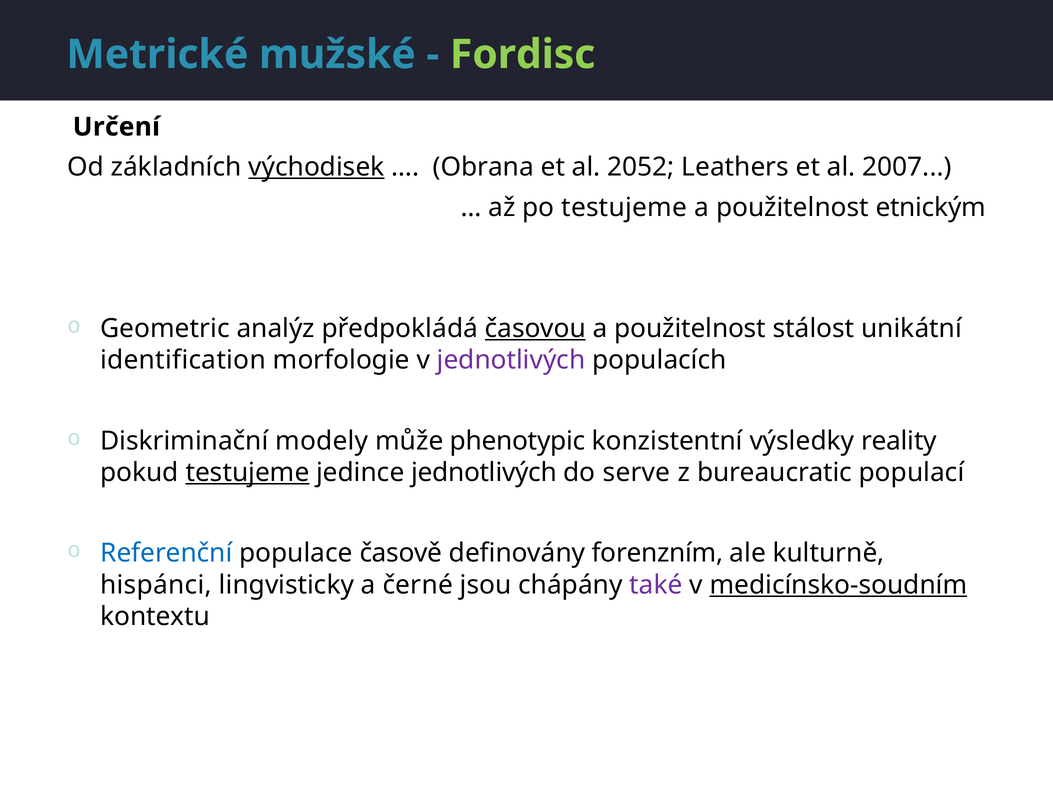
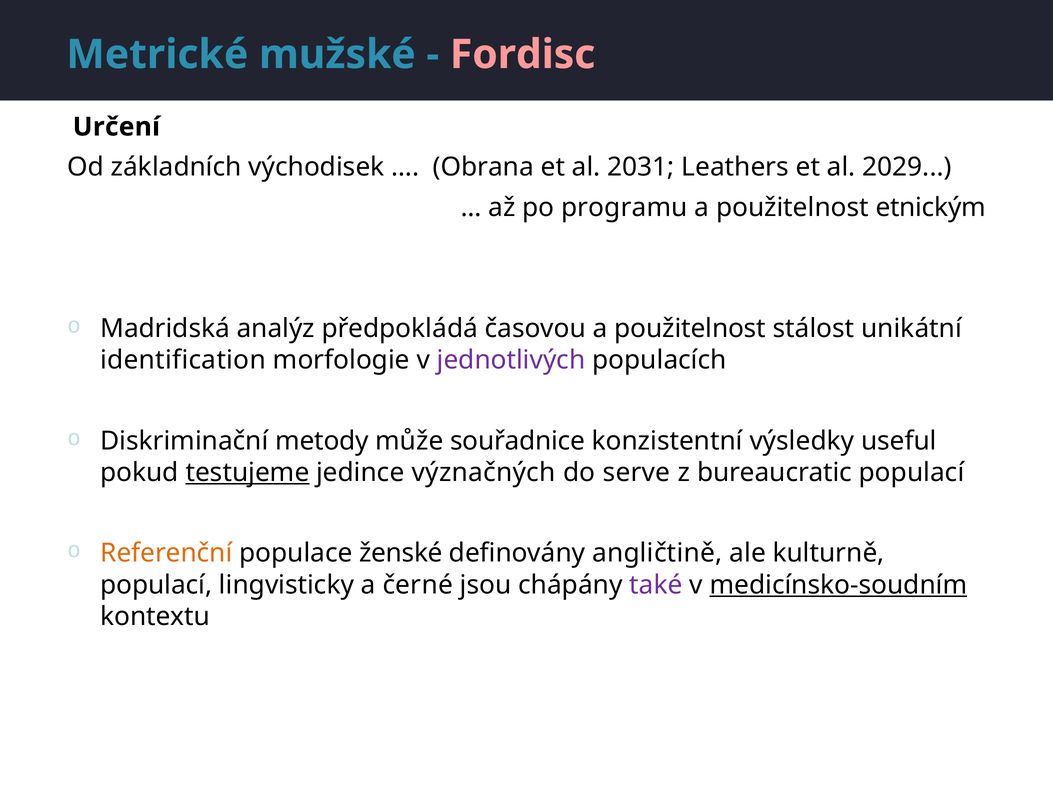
Fordisc colour: light green -> pink
východisek underline: present -> none
2052: 2052 -> 2031
2007: 2007 -> 2029
po testujeme: testujeme -> programu
Geometric: Geometric -> Madridská
časovou underline: present -> none
modely: modely -> metody
phenotypic: phenotypic -> souřadnice
reality: reality -> useful
jedince jednotlivých: jednotlivých -> význačných
Referenční colour: blue -> orange
časově: časově -> ženské
forenzním: forenzním -> angličtině
hispánci at (156, 585): hispánci -> populací
